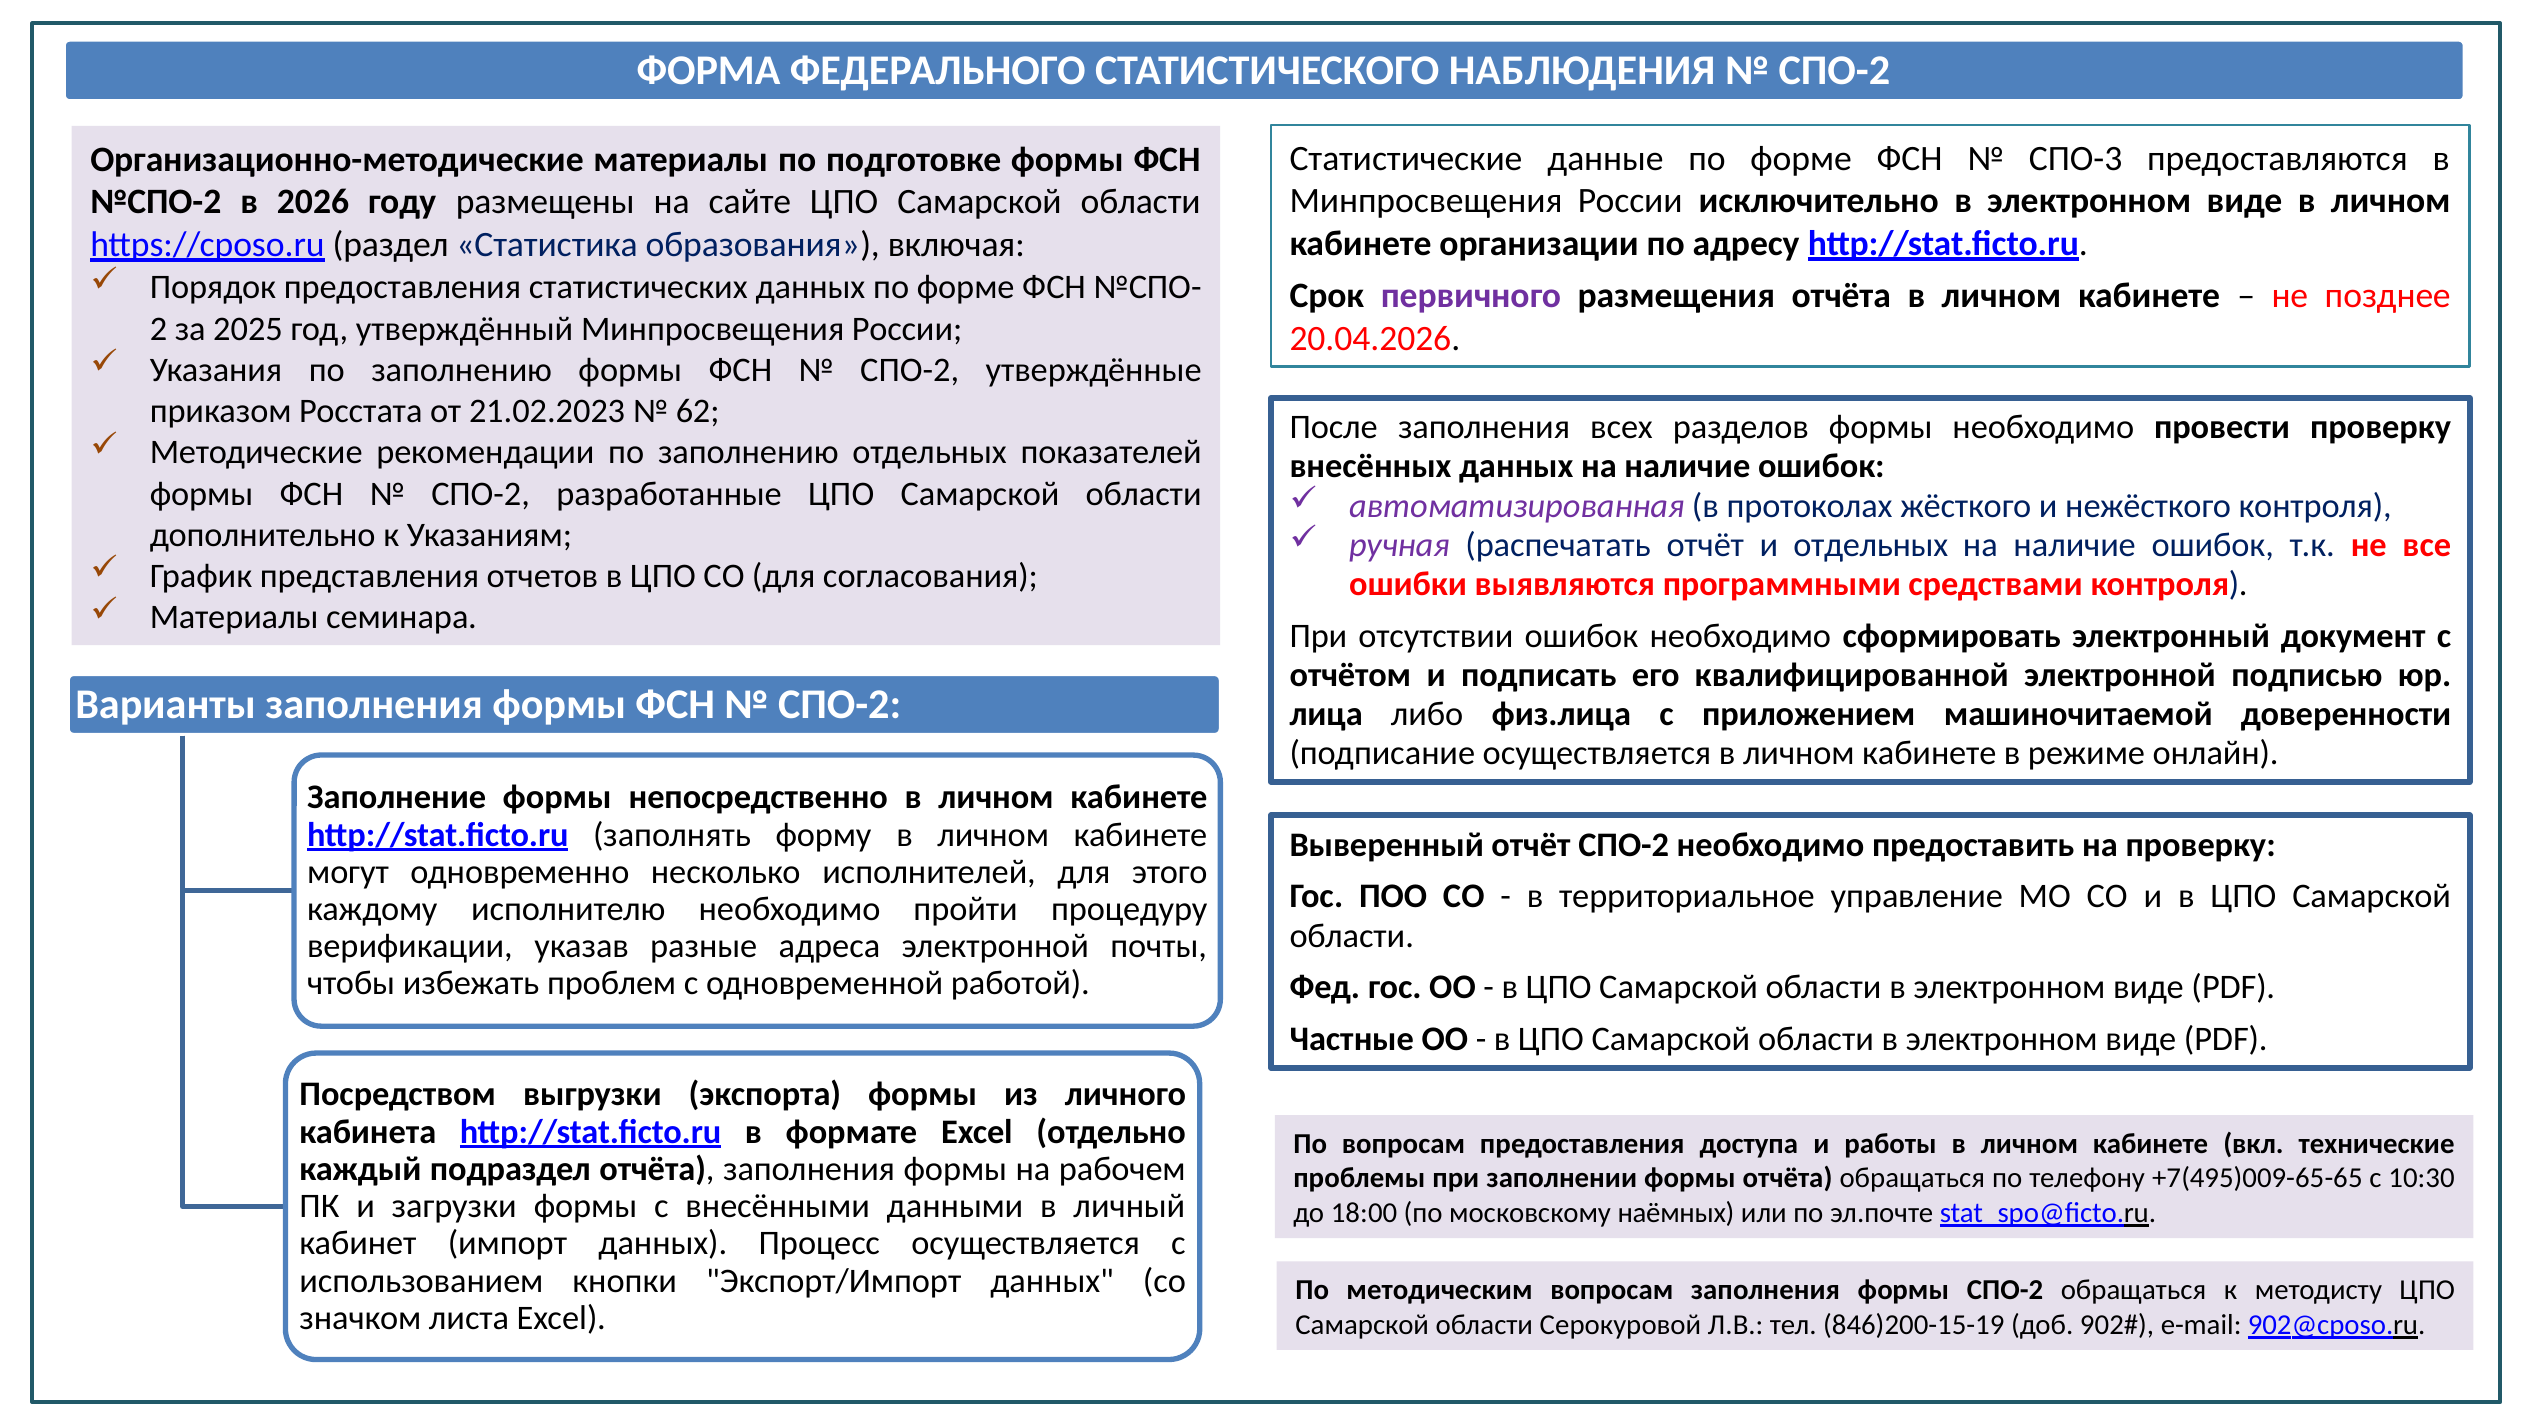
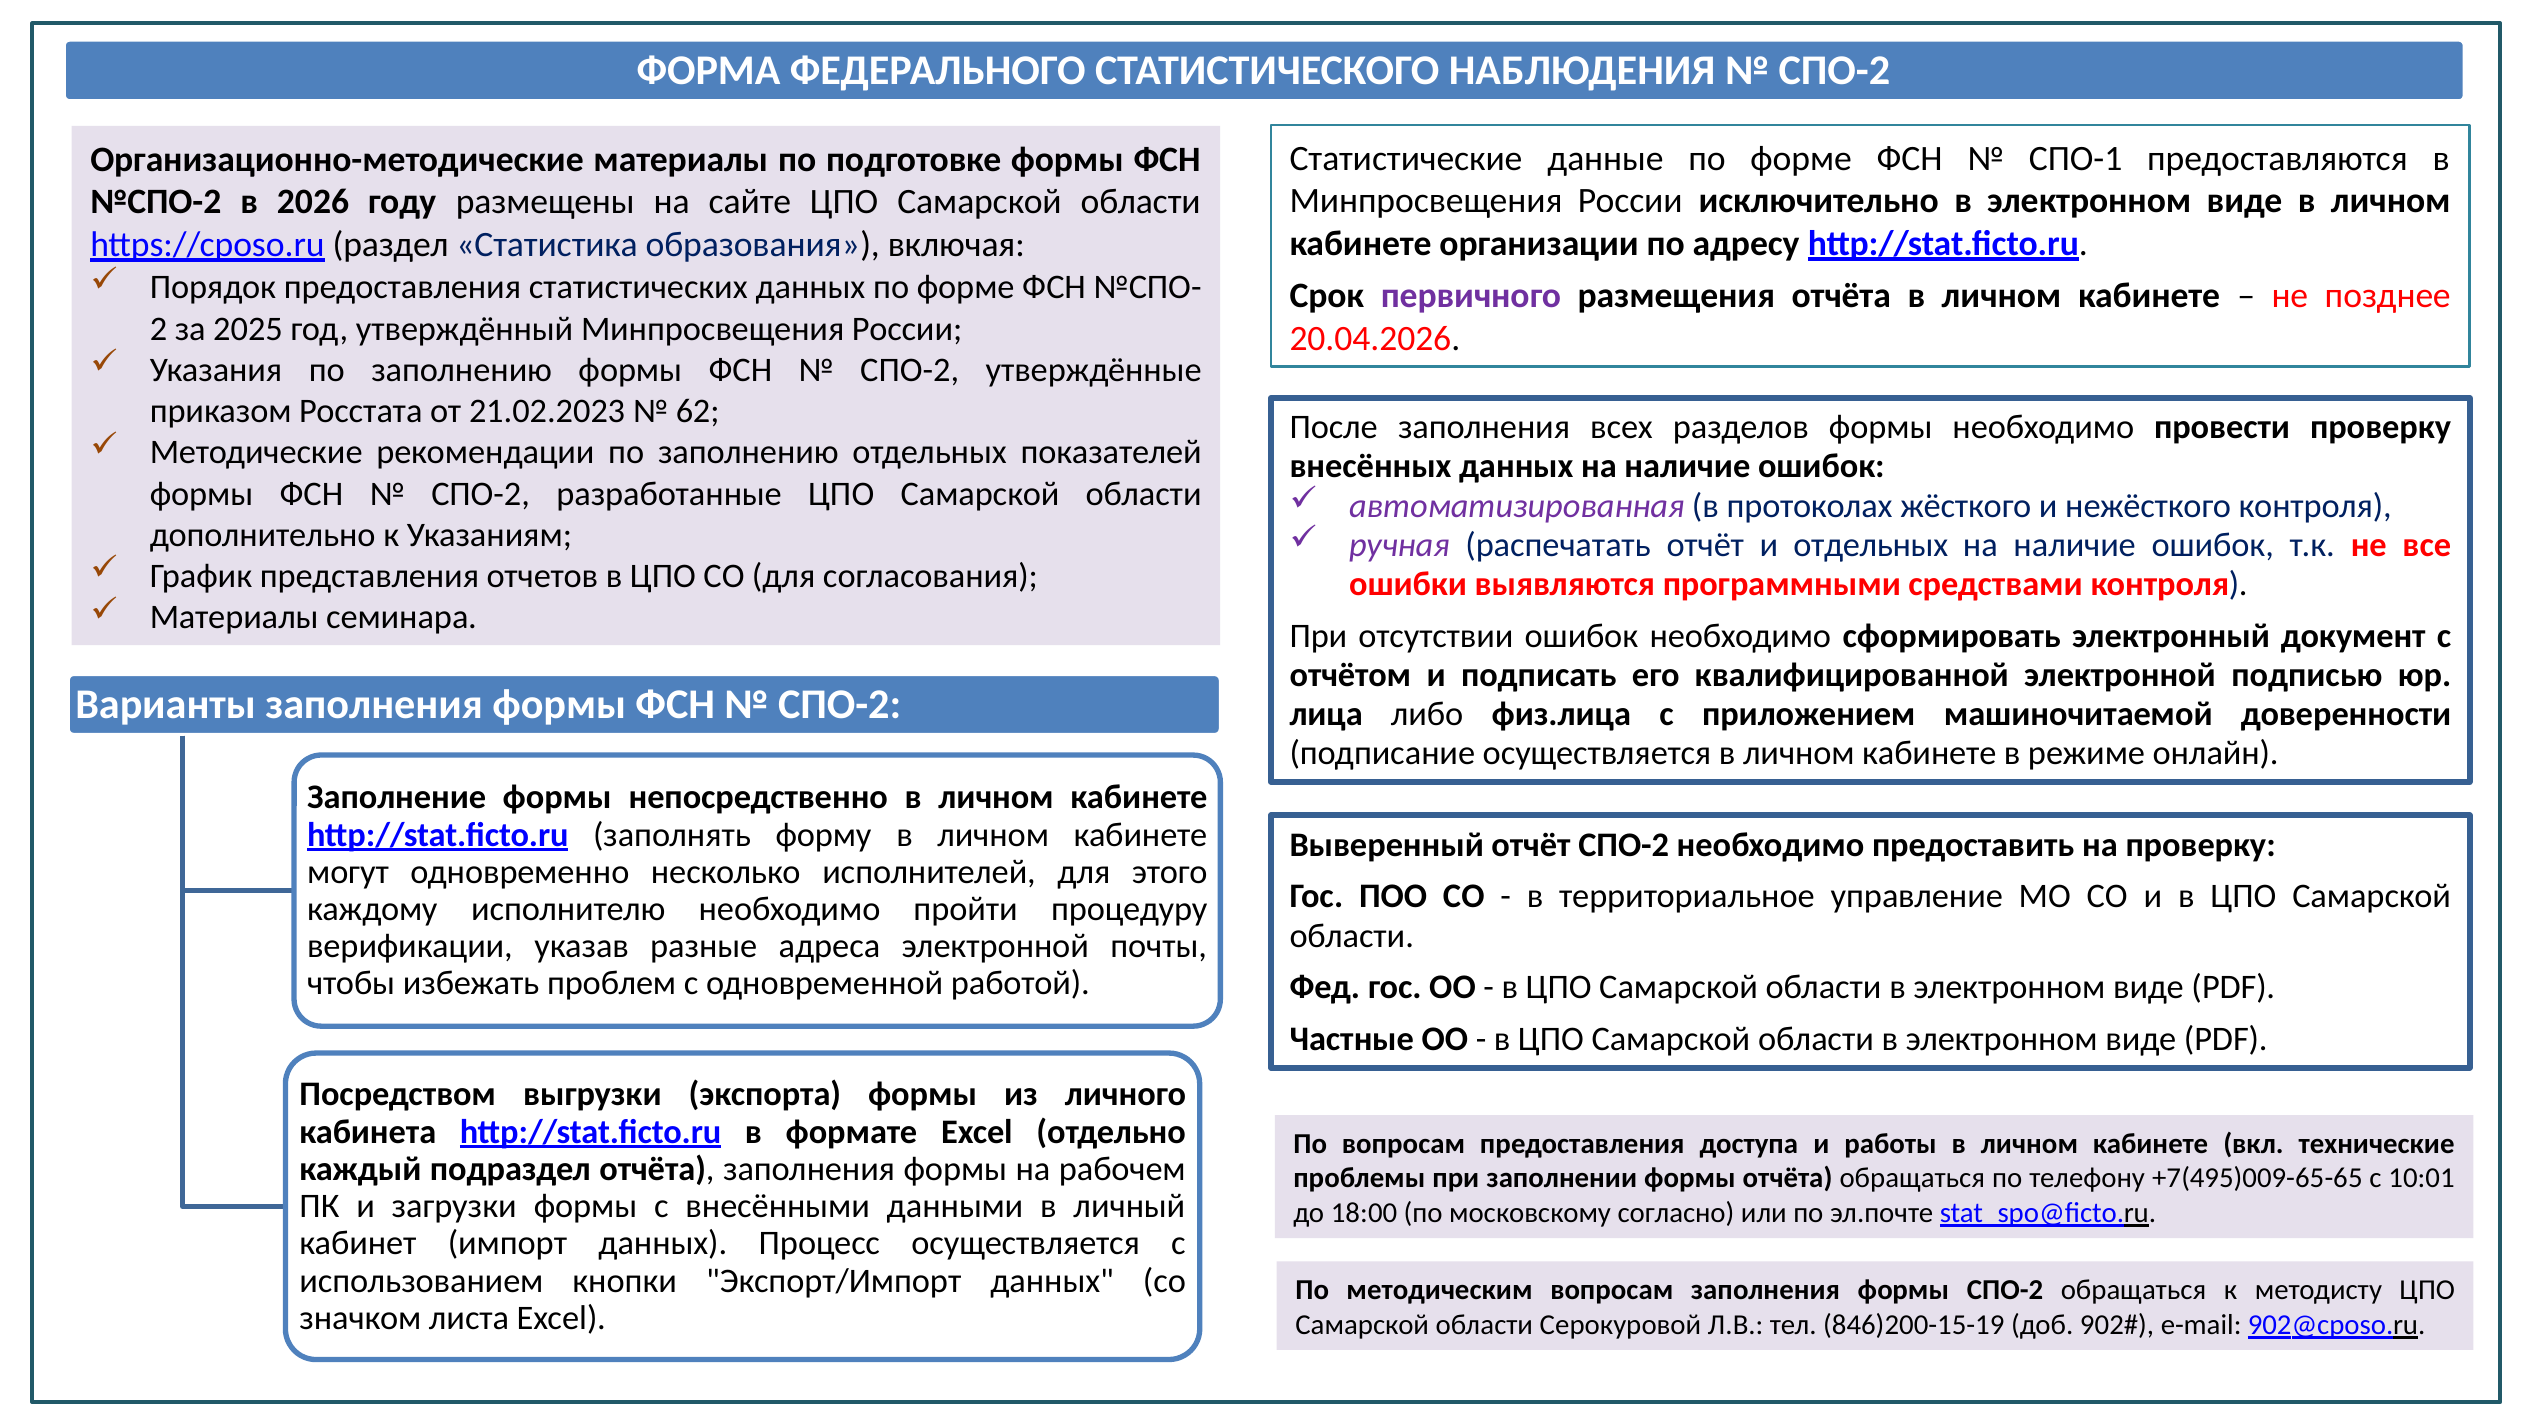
СПО-3: СПО-3 -> СПО-1
10:30: 10:30 -> 10:01
наёмных: наёмных -> согласно
